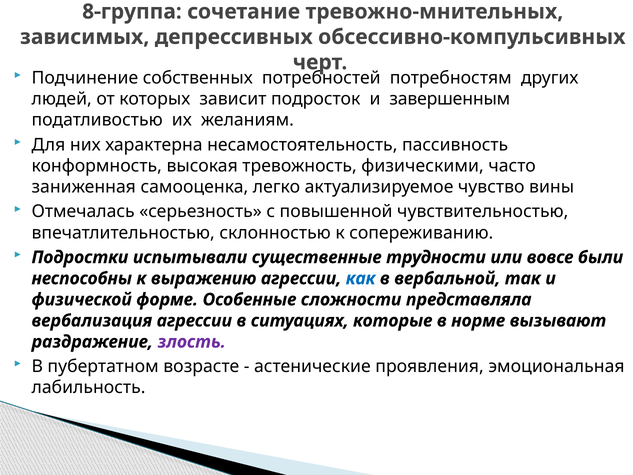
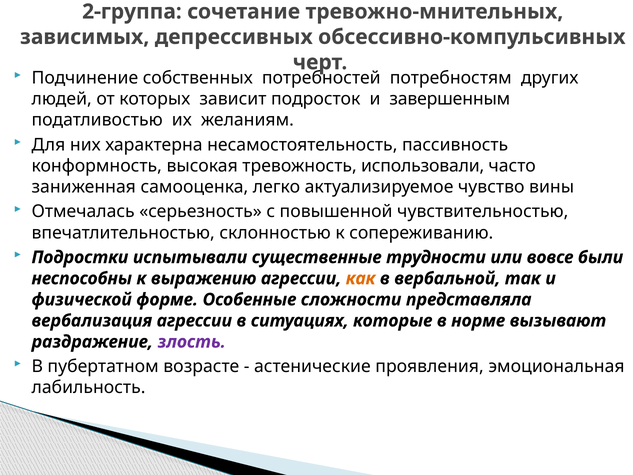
8-группа: 8-группа -> 2-группа
физическими: физическими -> использовали
как colour: blue -> orange
